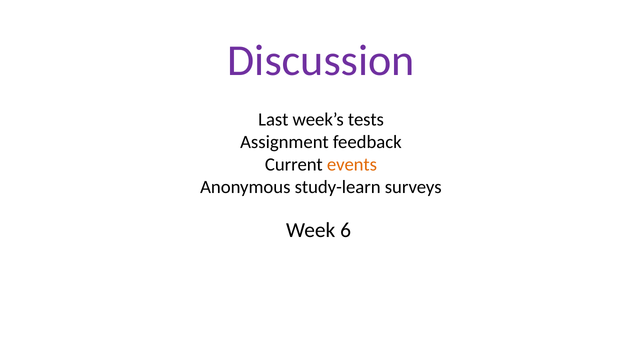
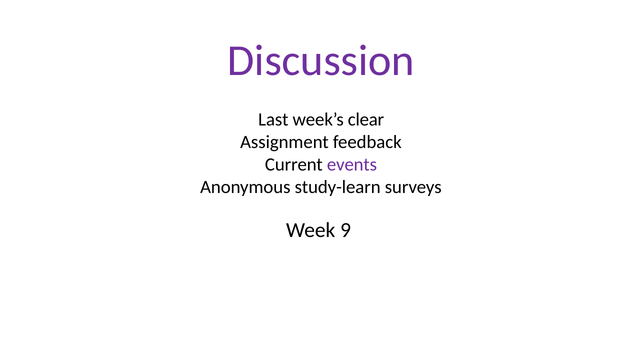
tests: tests -> clear
events colour: orange -> purple
6: 6 -> 9
